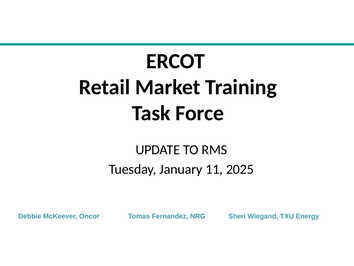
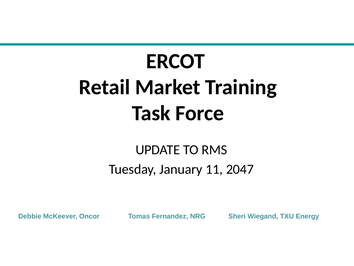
2025: 2025 -> 2047
